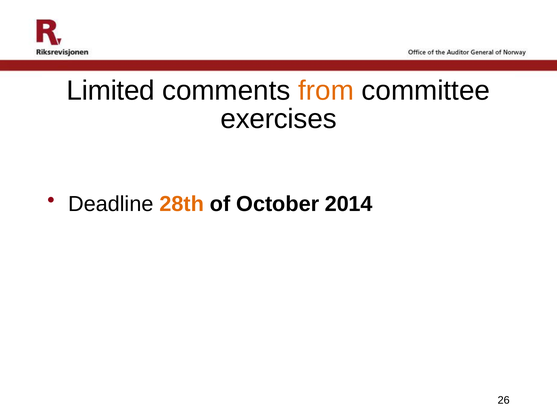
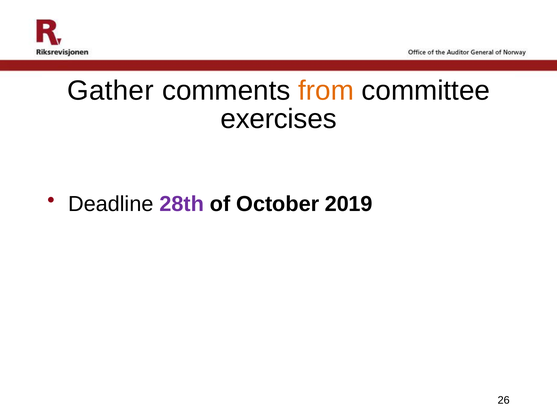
Limited: Limited -> Gather
28th colour: orange -> purple
2014: 2014 -> 2019
